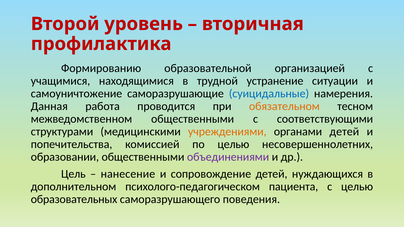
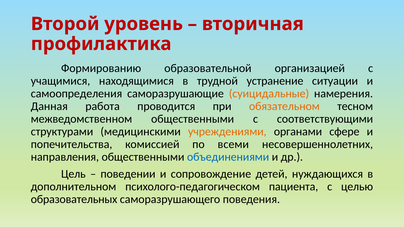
самоуничтожение: самоуничтожение -> самоопределения
суицидальные colour: blue -> orange
органами детей: детей -> сфере
по целью: целью -> всеми
образовании: образовании -> направления
объединениями colour: purple -> blue
нанесение: нанесение -> поведении
